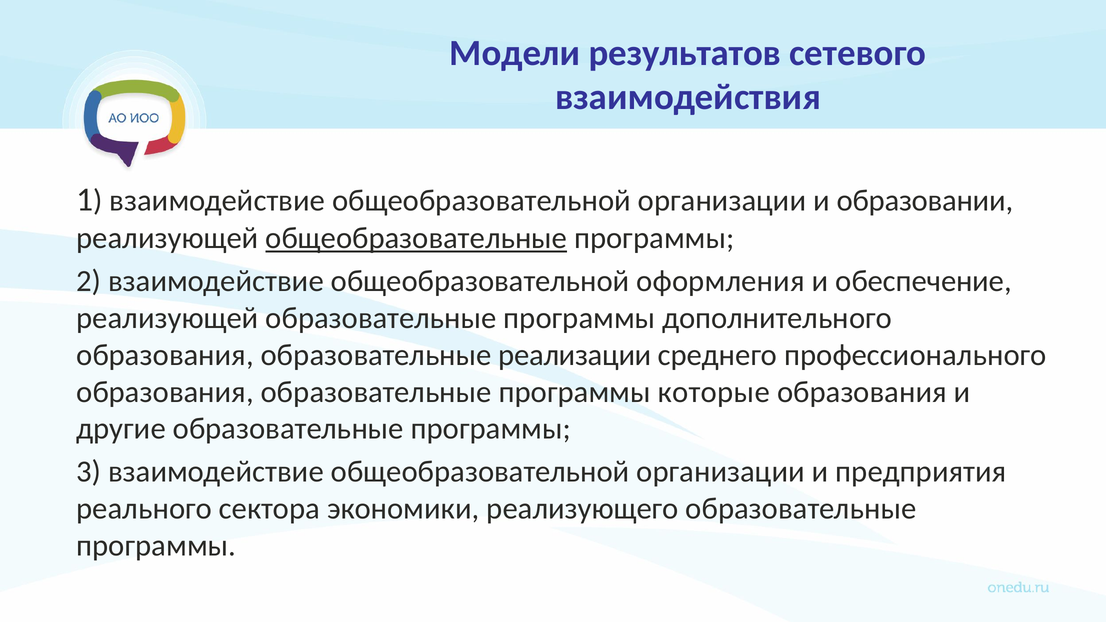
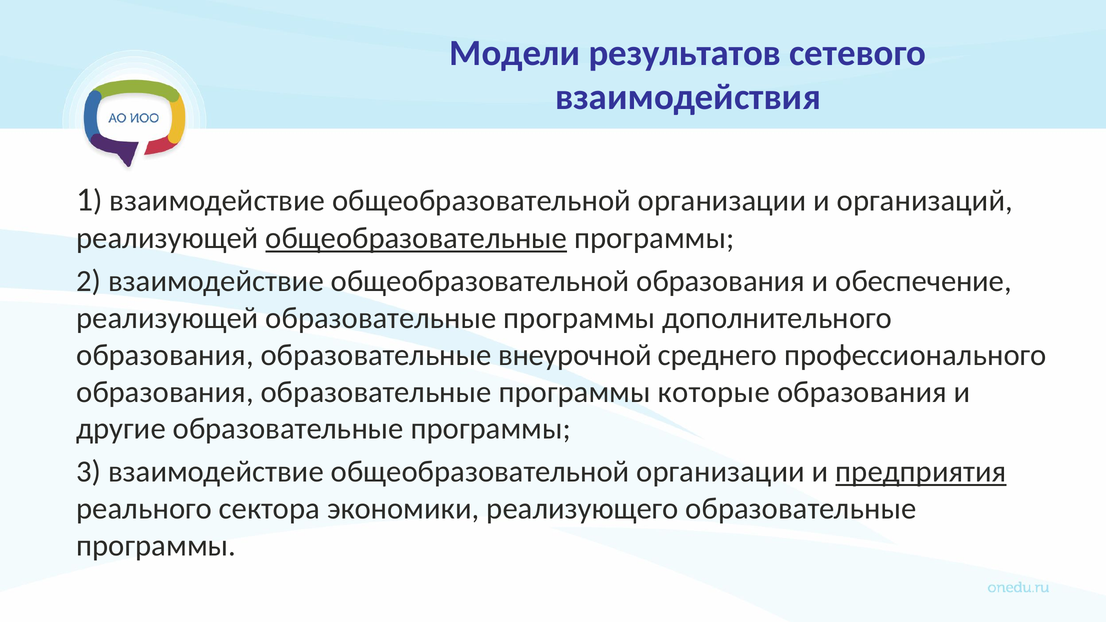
образовании: образовании -> организаций
общеобразовательной оформления: оформления -> образования
реализации: реализации -> внеурочной
предприятия underline: none -> present
